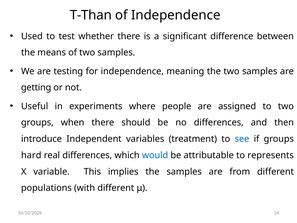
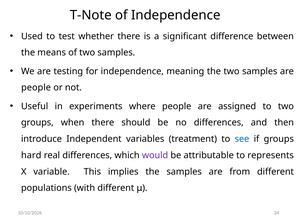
T-Than: T-Than -> T-Note
getting at (36, 87): getting -> people
would colour: blue -> purple
